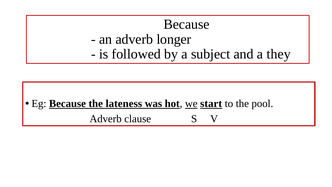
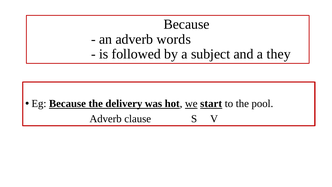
longer: longer -> words
lateness: lateness -> delivery
